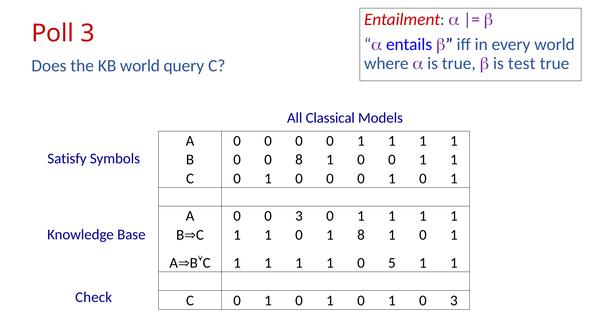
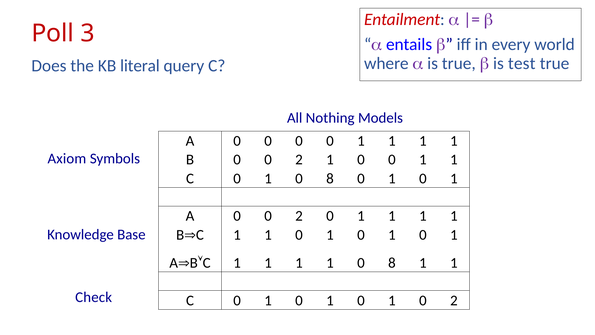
KB world: world -> literal
Classical: Classical -> Nothing
Satisfy: Satisfy -> Axiom
B 0 0 8: 8 -> 2
0 1 0 0: 0 -> 8
A 0 0 3: 3 -> 2
8 at (361, 235): 8 -> 0
1 1 0 5: 5 -> 8
1 0 3: 3 -> 2
